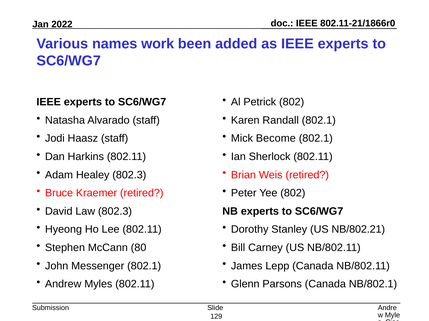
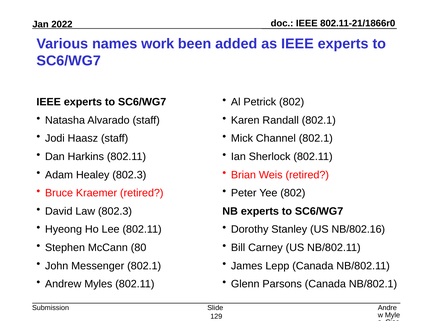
Become: Become -> Channel
NB/802.21: NB/802.21 -> NB/802.16
